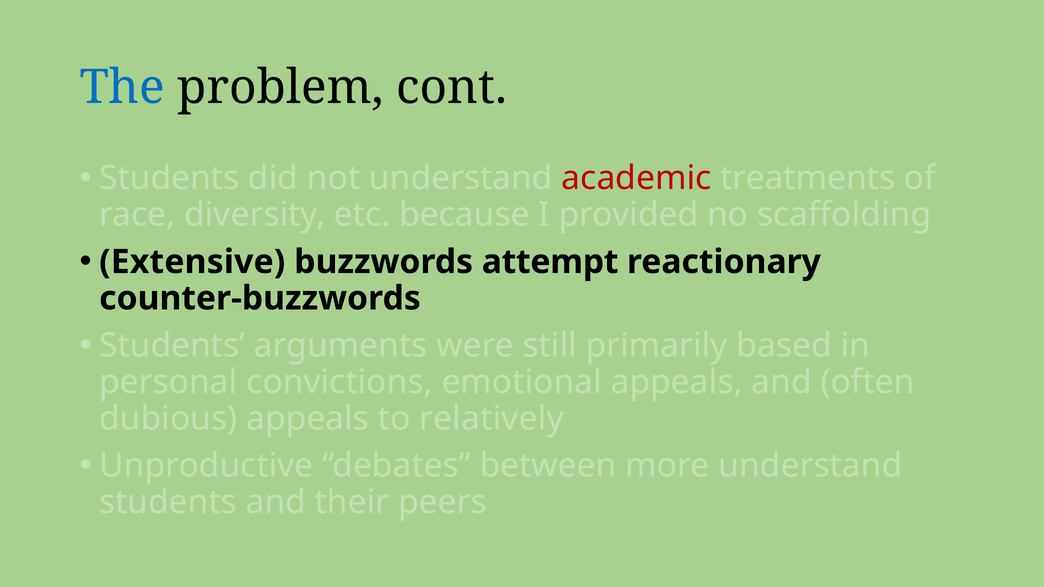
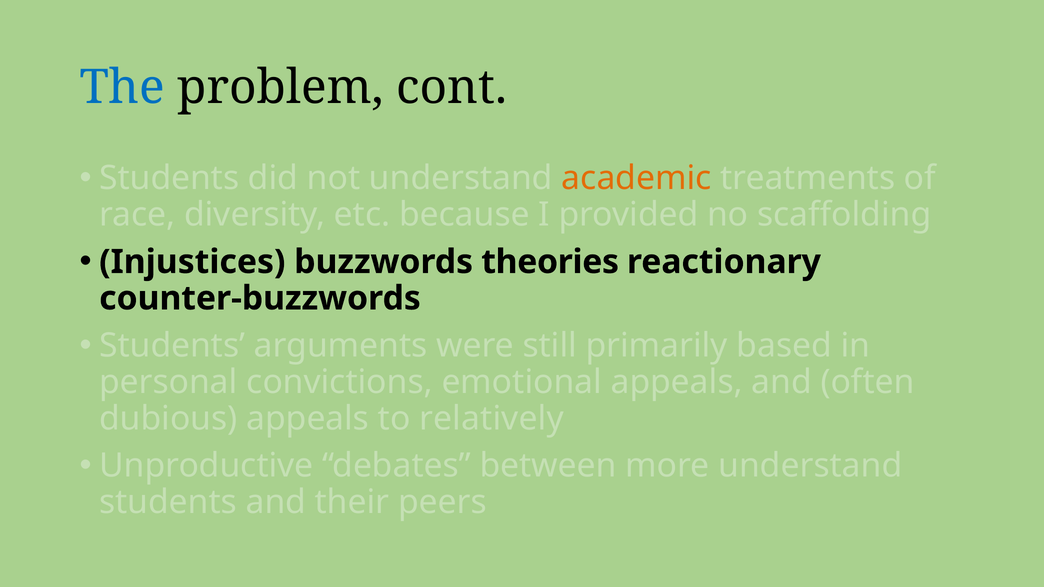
academic colour: red -> orange
Extensive: Extensive -> Injustices
attempt: attempt -> theories
